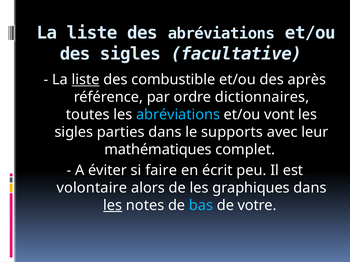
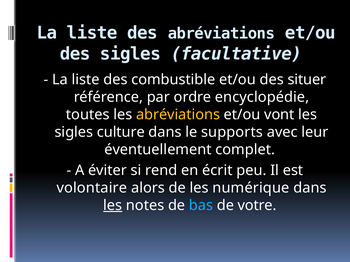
liste at (86, 80) underline: present -> none
après: après -> situer
dictionnaires: dictionnaires -> encyclopédie
abréviations at (178, 115) colour: light blue -> yellow
parties: parties -> culture
mathématiques: mathématiques -> éventuellement
faire: faire -> rend
graphiques: graphiques -> numérique
